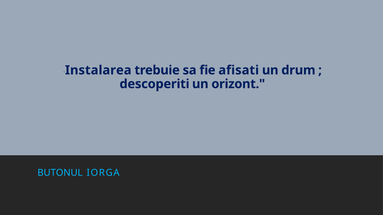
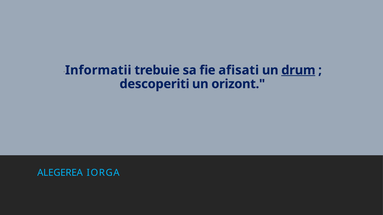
Instalarea: Instalarea -> Informatii
drum underline: none -> present
BUTONUL: BUTONUL -> ALEGEREA
